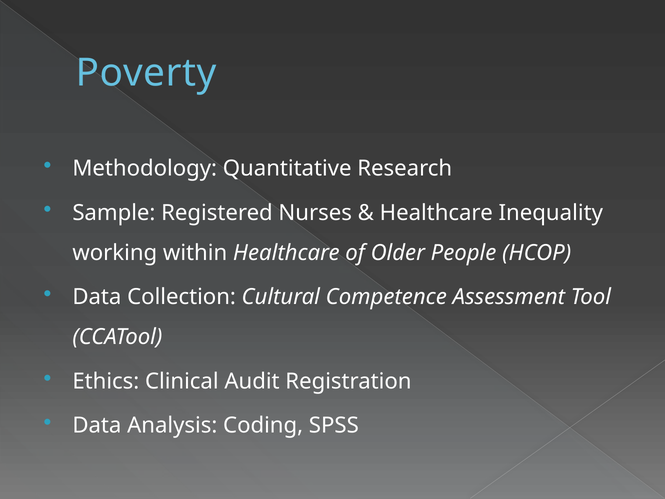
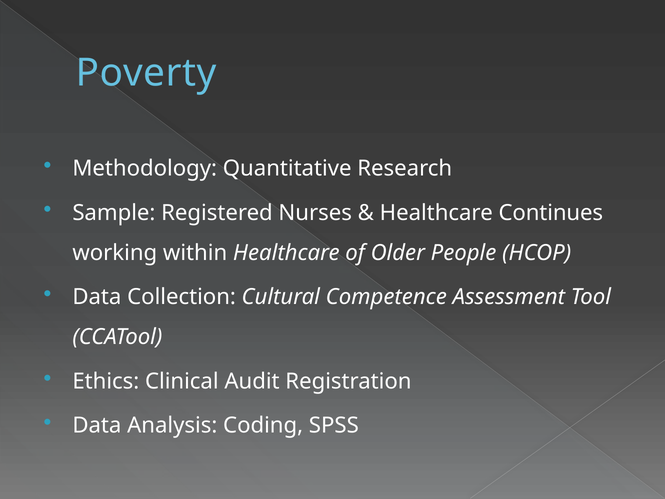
Inequality: Inequality -> Continues
